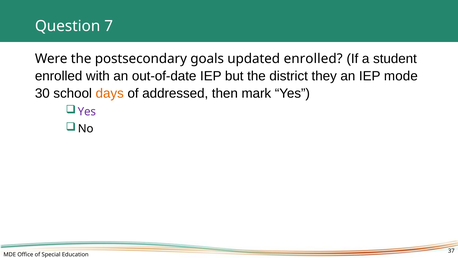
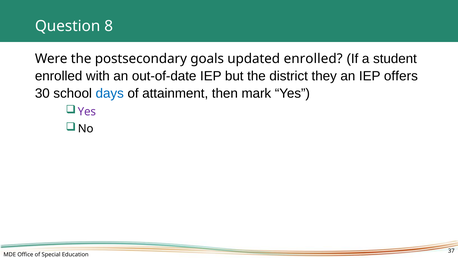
7: 7 -> 8
mode: mode -> offers
days colour: orange -> blue
addressed: addressed -> attainment
